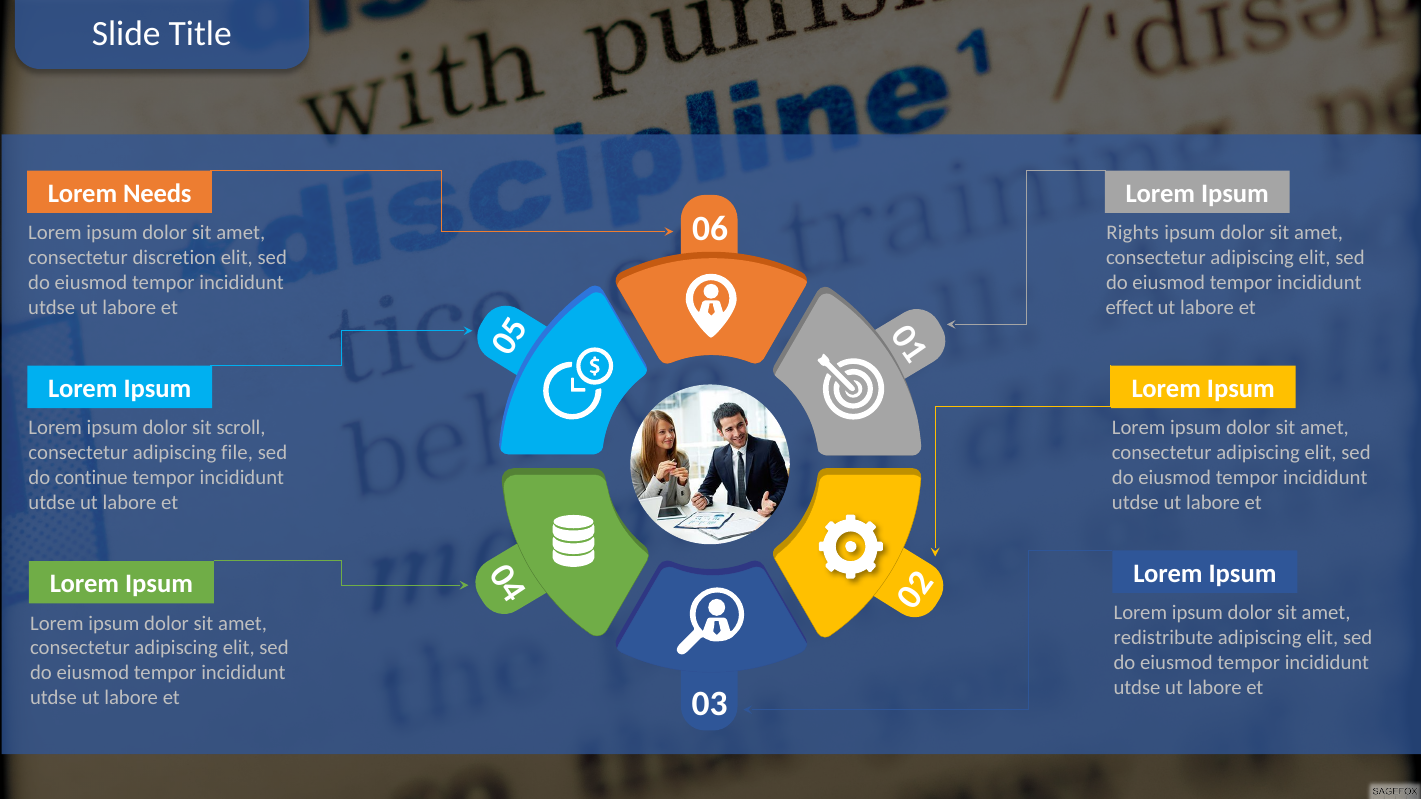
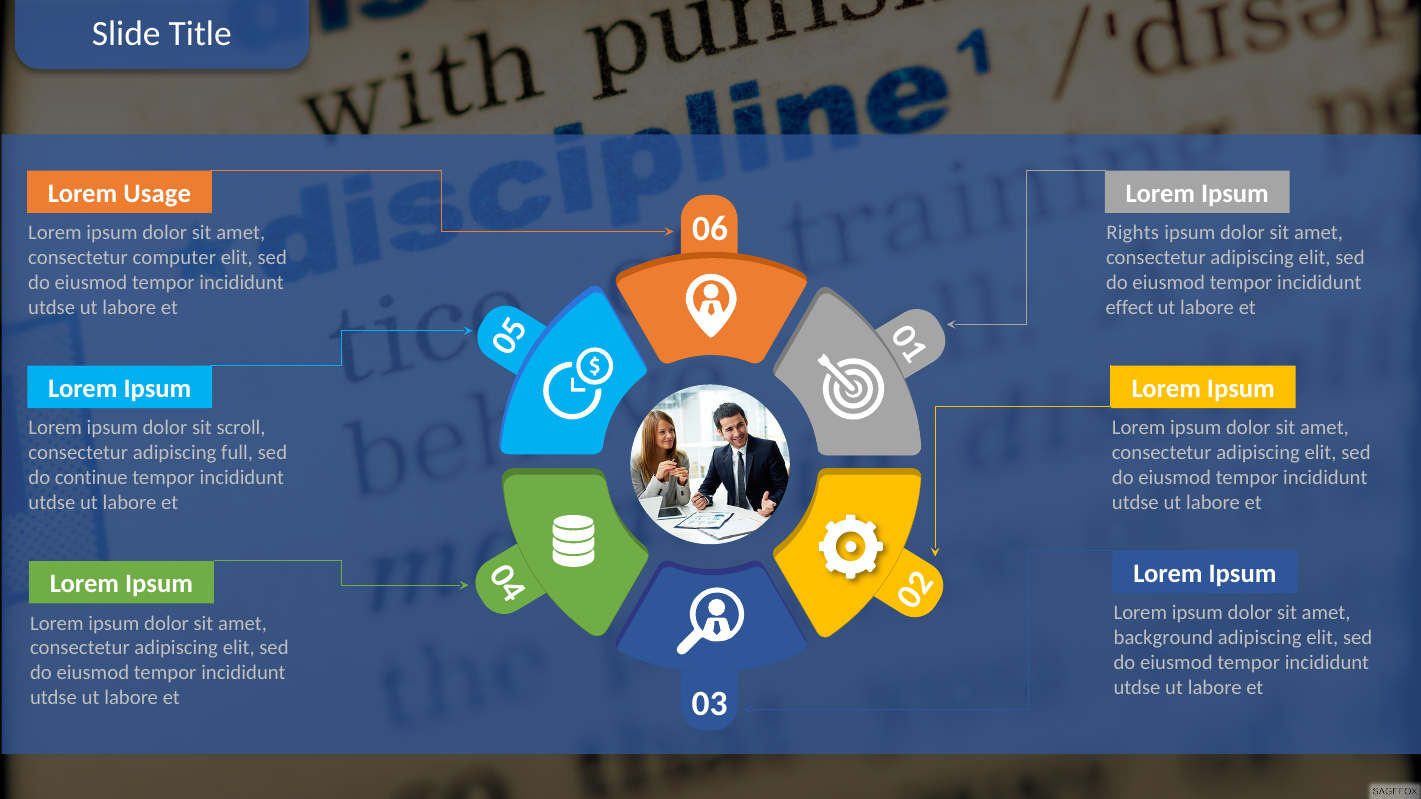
Needs: Needs -> Usage
discretion: discretion -> computer
file: file -> full
redistribute: redistribute -> background
